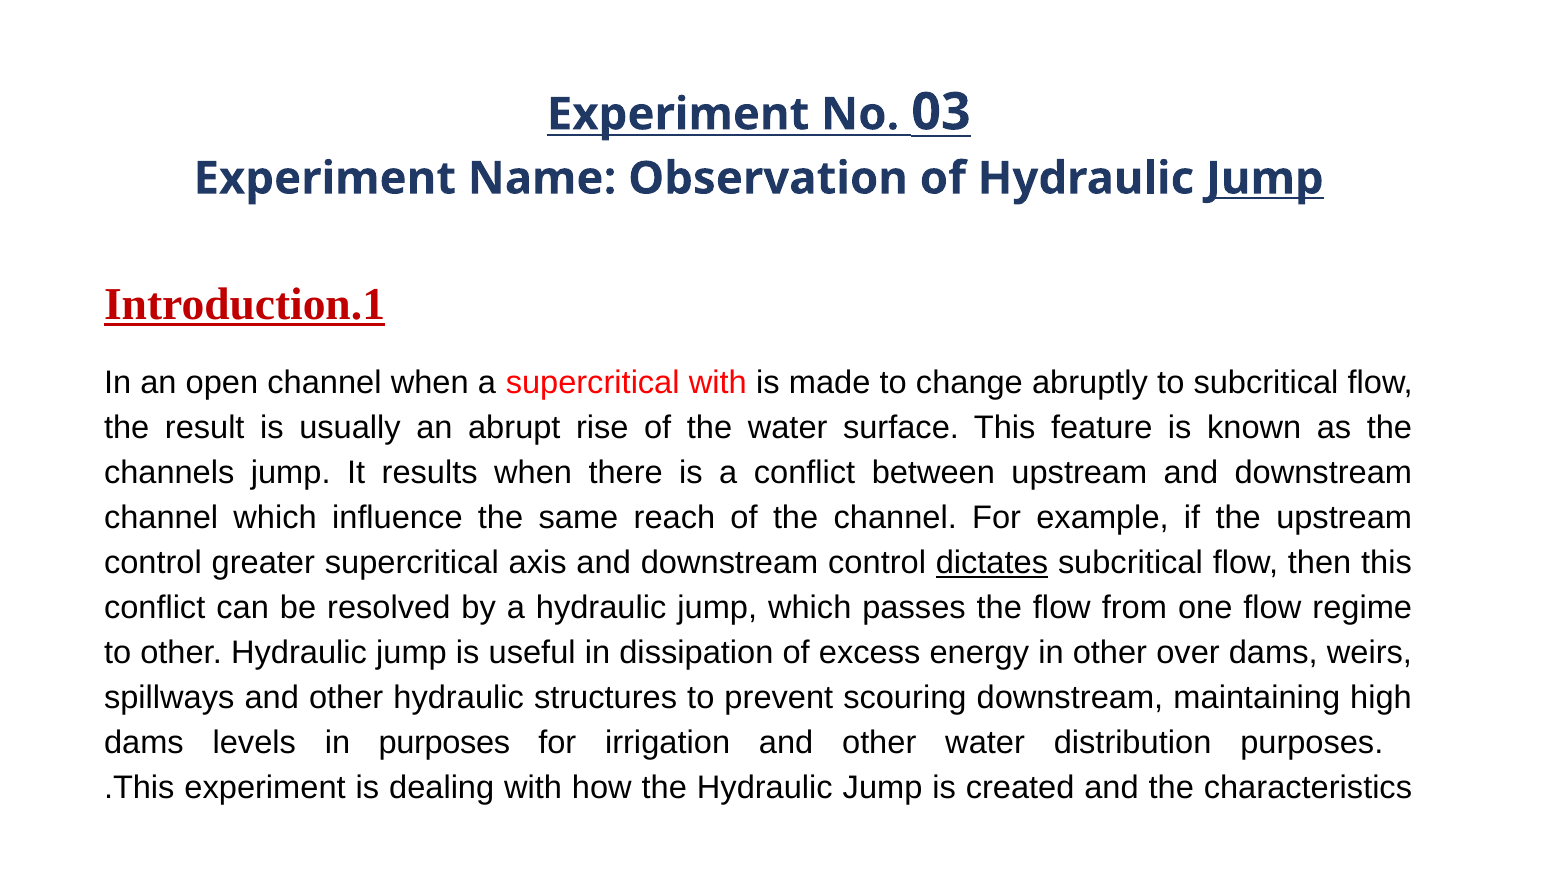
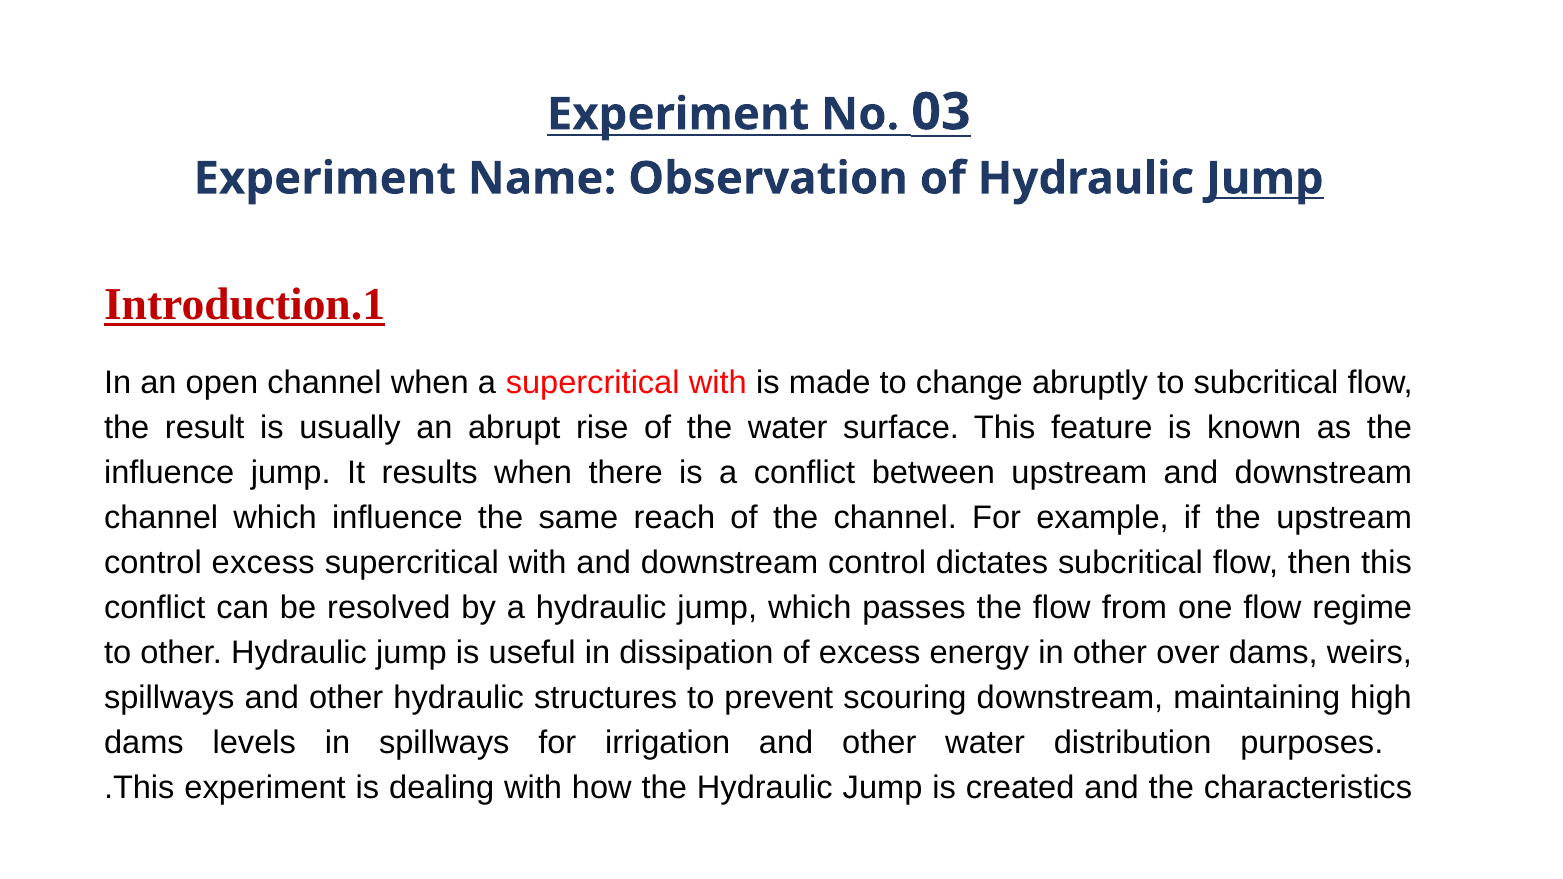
channels at (169, 473): channels -> influence
control greater: greater -> excess
axis at (538, 563): axis -> with
dictates underline: present -> none
in purposes: purposes -> spillways
